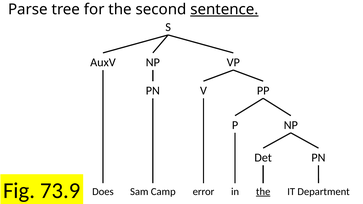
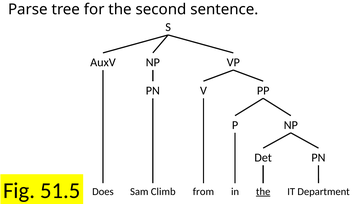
sentence underline: present -> none
73.9: 73.9 -> 51.5
Camp: Camp -> Climb
error: error -> from
